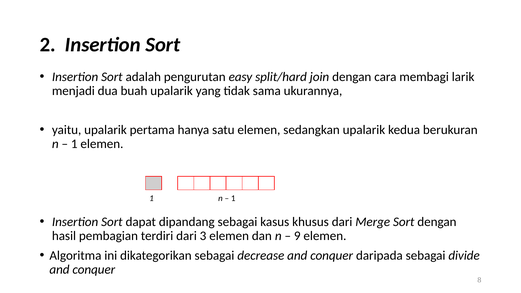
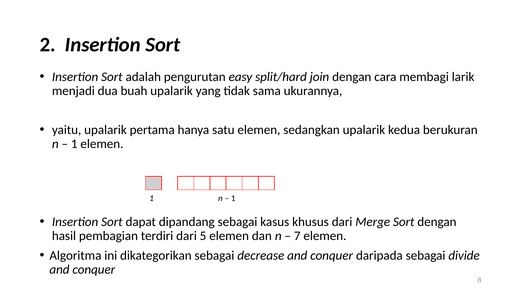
3: 3 -> 5
9: 9 -> 7
